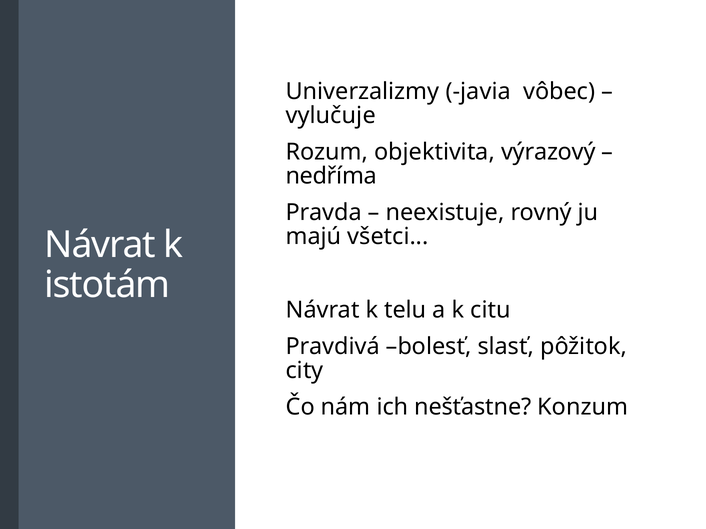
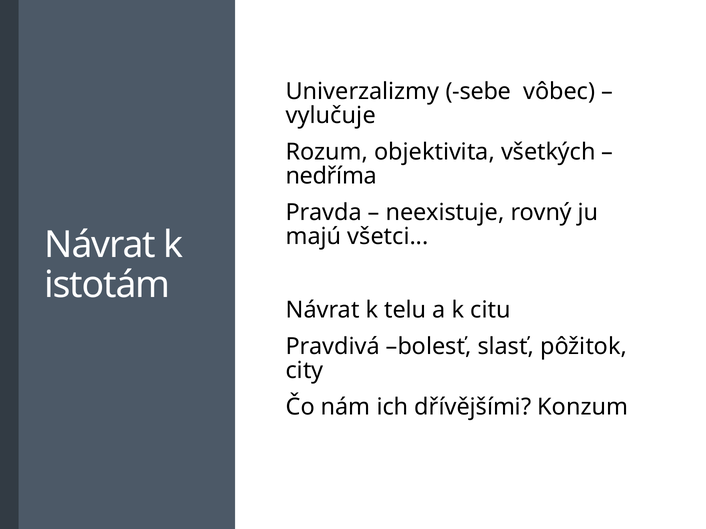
javia: javia -> sebe
výrazový: výrazový -> všetkých
nešťastne: nešťastne -> dřívějšími
